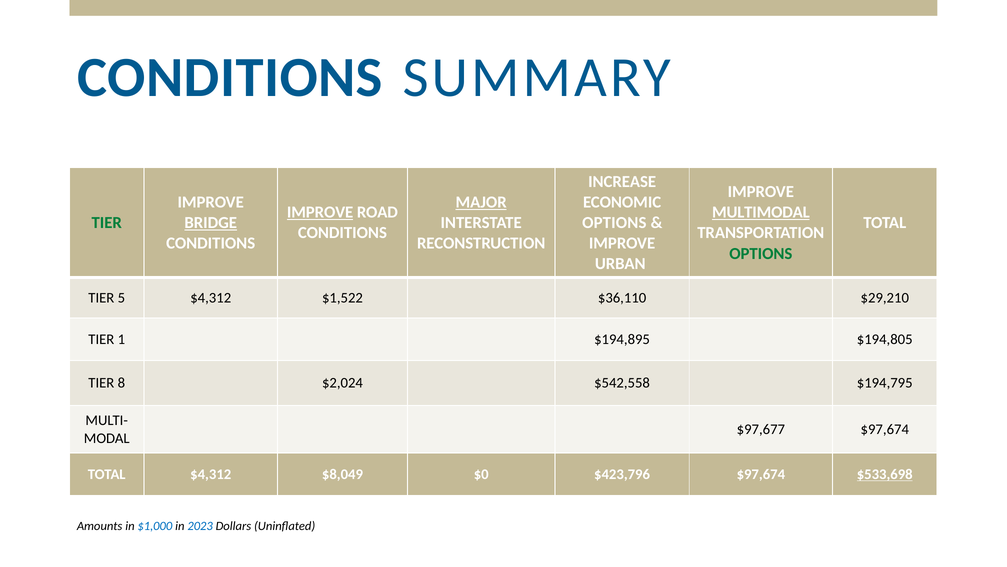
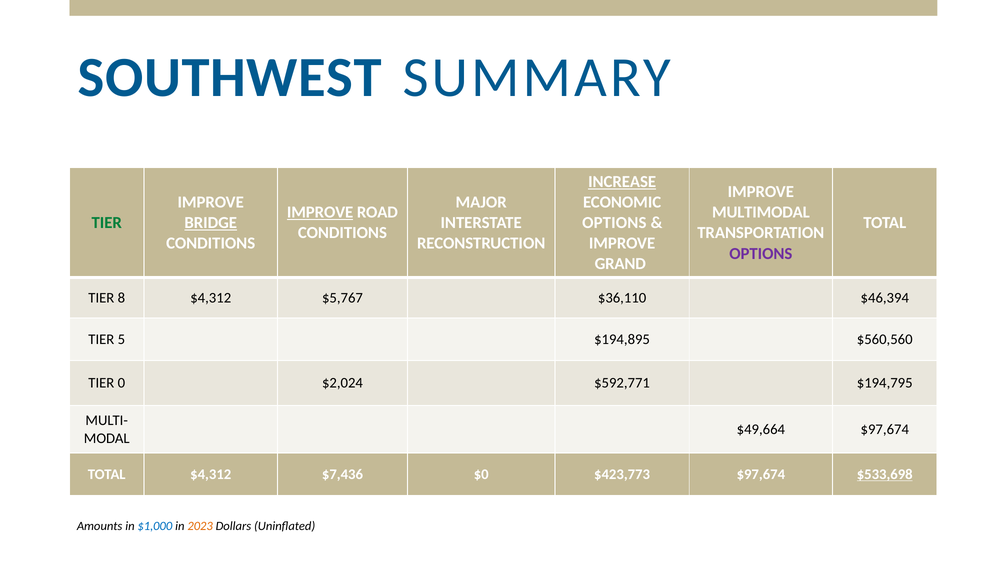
CONDITIONS at (230, 78): CONDITIONS -> SOUTHWEST
INCREASE underline: none -> present
MAJOR underline: present -> none
MULTIMODAL underline: present -> none
OPTIONS at (761, 253) colour: green -> purple
URBAN: URBAN -> GRAND
5: 5 -> 8
$1,522: $1,522 -> $5,767
$29,210: $29,210 -> $46,394
1: 1 -> 5
$194,805: $194,805 -> $560,560
8: 8 -> 0
$542,558: $542,558 -> $592,771
$97,677: $97,677 -> $49,664
$8,049: $8,049 -> $7,436
$423,796: $423,796 -> $423,773
2023 colour: blue -> orange
